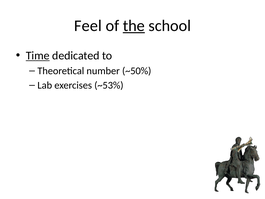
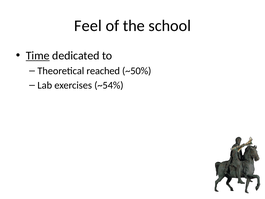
the underline: present -> none
number: number -> reached
~53%: ~53% -> ~54%
